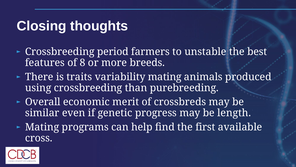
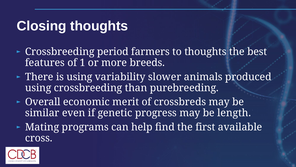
to unstable: unstable -> thoughts
8: 8 -> 1
is traits: traits -> using
variability mating: mating -> slower
